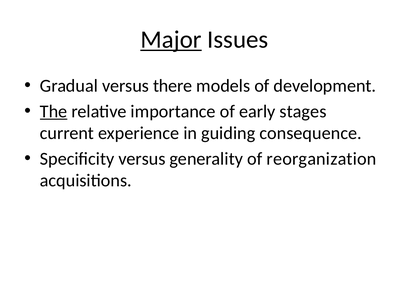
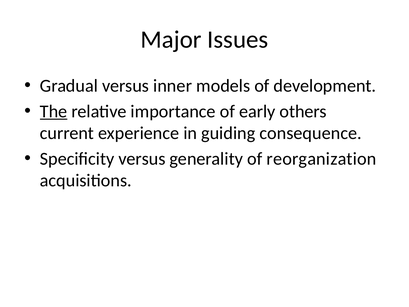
Major underline: present -> none
there: there -> inner
stages: stages -> others
